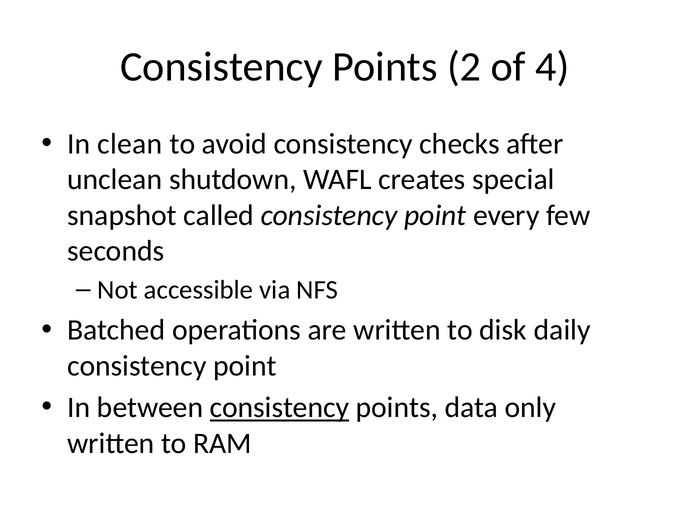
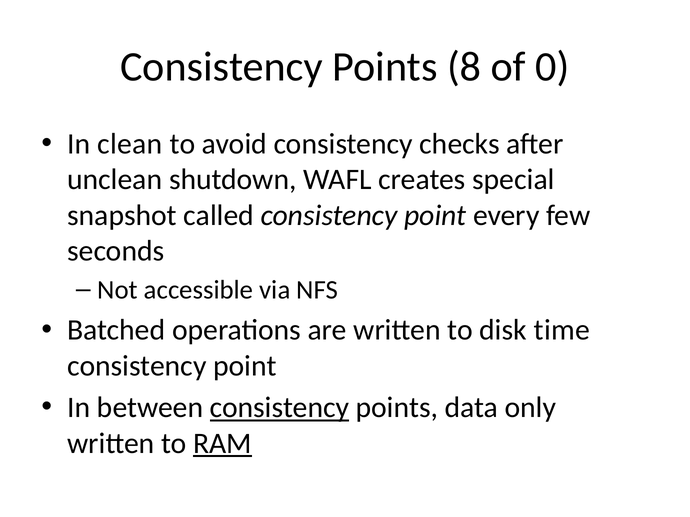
2: 2 -> 8
4: 4 -> 0
daily: daily -> time
RAM underline: none -> present
